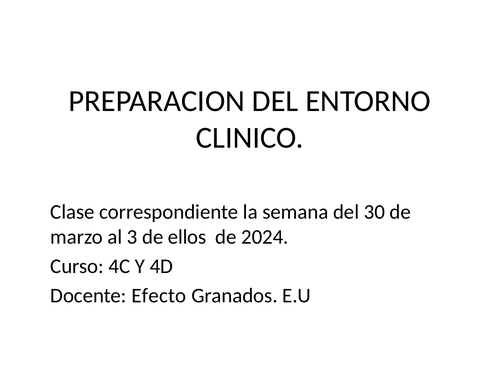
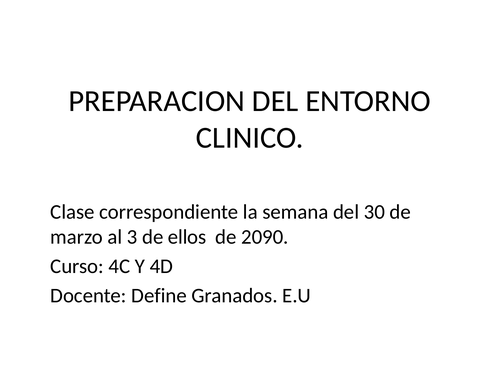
2024: 2024 -> 2090
Efecto: Efecto -> Define
